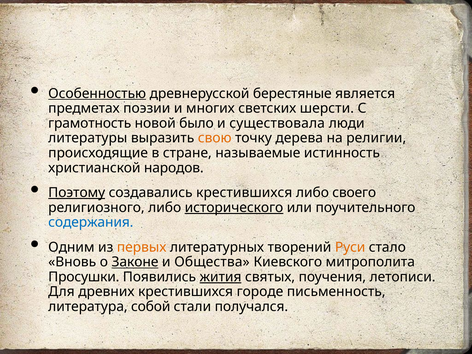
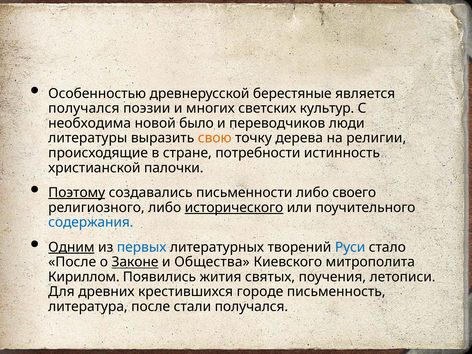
Особенностью underline: present -> none
предметах at (84, 108): предметах -> получался
шерсти: шерсти -> культур
грамотность: грамотность -> необходима
существовала: существовала -> переводчиков
называемые: называемые -> потребности
народов: народов -> палочки
создавались крестившихся: крестившихся -> письменности
Одним underline: none -> present
первых colour: orange -> blue
Руси colour: orange -> blue
Вновь at (72, 262): Вновь -> После
Просушки: Просушки -> Кириллом
жития underline: present -> none
литература собой: собой -> после
